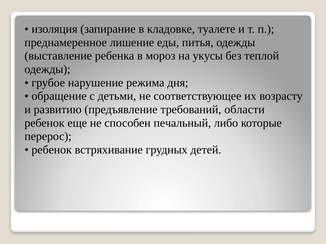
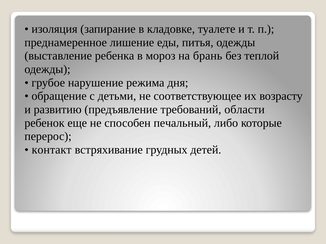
укусы: укусы -> брань
ребенок at (52, 150): ребенок -> контакт
